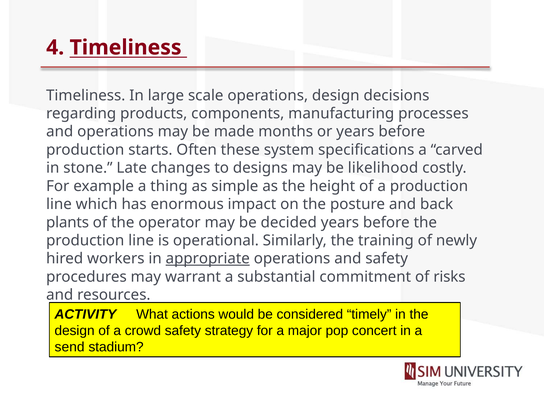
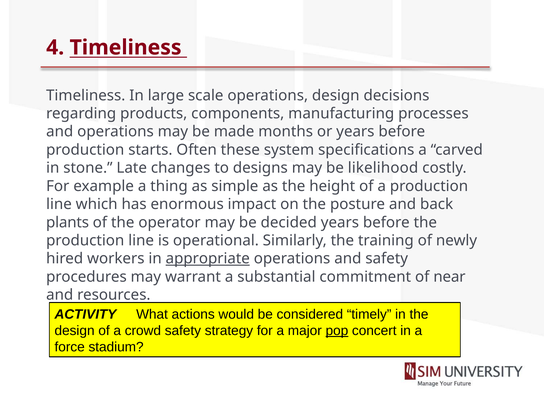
risks: risks -> near
pop underline: none -> present
send: send -> force
